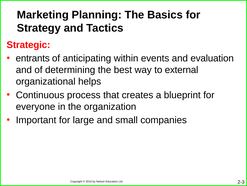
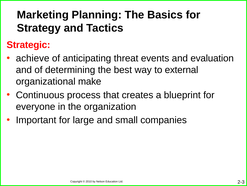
entrants: entrants -> achieve
within: within -> threat
helps: helps -> make
